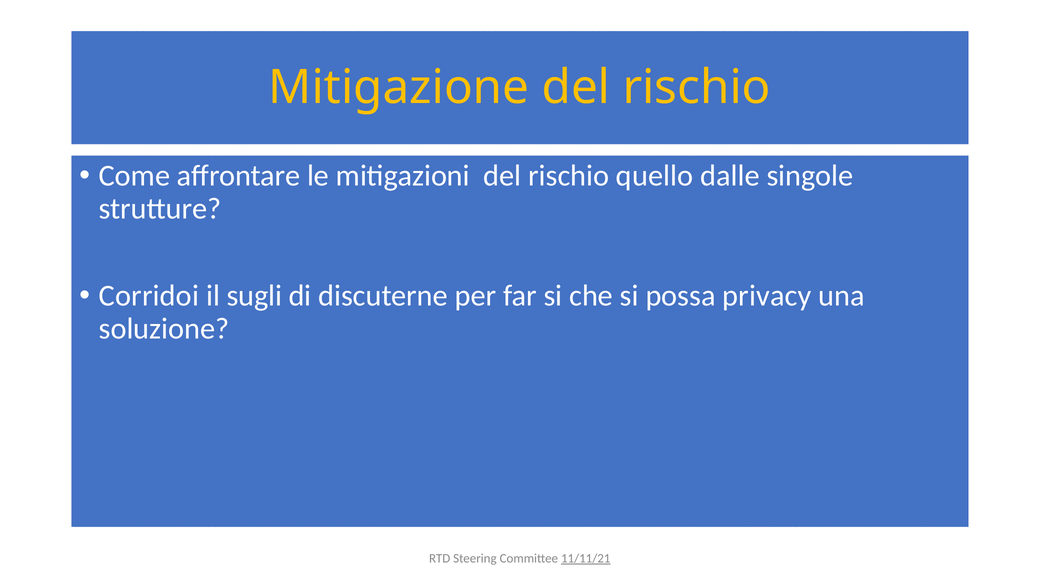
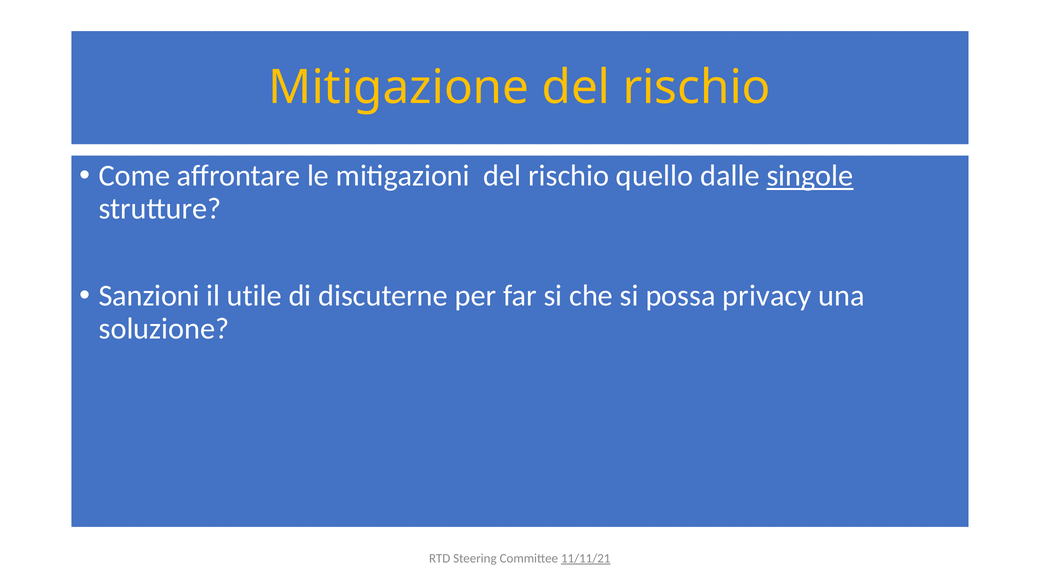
singole underline: none -> present
Corridoi: Corridoi -> Sanzioni
sugli: sugli -> utile
